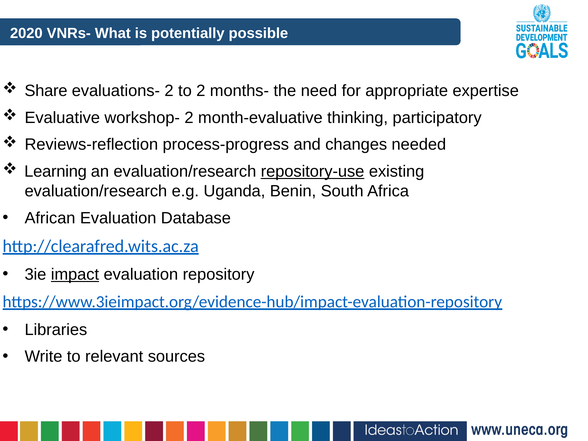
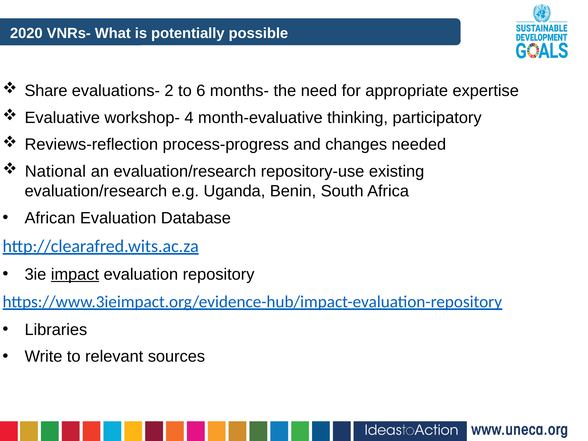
to 2: 2 -> 6
workshop- 2: 2 -> 4
Learning: Learning -> National
repository-use underline: present -> none
